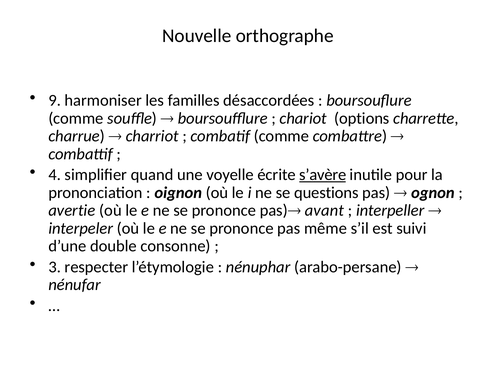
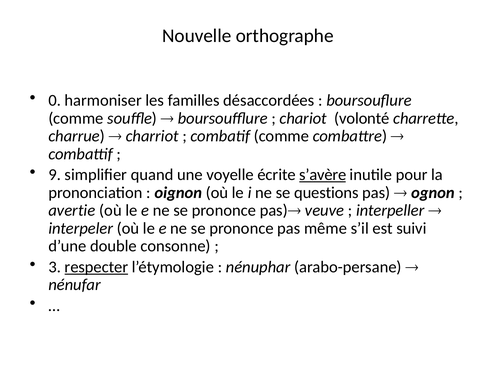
9: 9 -> 0
options: options -> volonté
4: 4 -> 9
avant: avant -> veuve
respecter underline: none -> present
